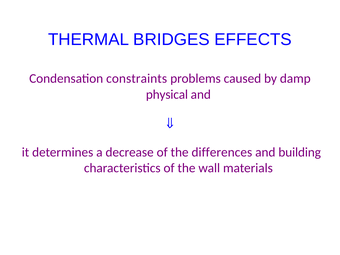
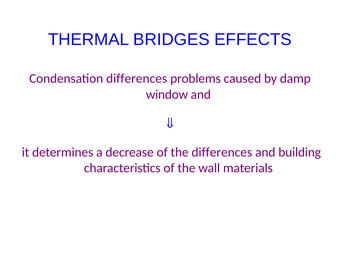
Condensation constraints: constraints -> differences
physical: physical -> window
